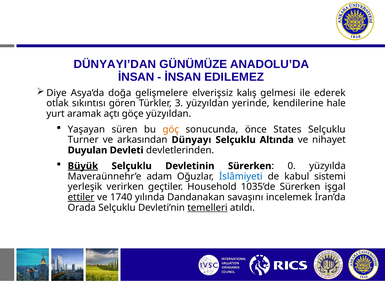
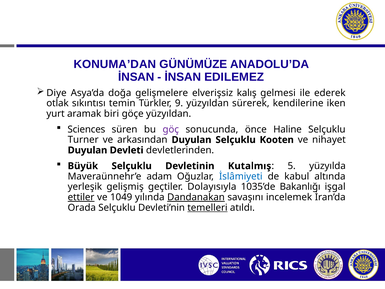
DÜNYAYI’DAN: DÜNYAYI’DAN -> KONUMA’DAN
gören: gören -> temin
3: 3 -> 9
yerinde: yerinde -> sürerek
hale: hale -> iken
açtı: açtı -> biri
Yaşayan: Yaşayan -> Sciences
göç colour: orange -> purple
States: States -> Haline
arkasından Dünyayı: Dünyayı -> Duyulan
Altında: Altında -> Kooten
Büyük underline: present -> none
Devletinin Sürerken: Sürerken -> Kutalmış
0: 0 -> 5
sistemi: sistemi -> altında
verirken: verirken -> gelişmiş
Household: Household -> Dolayısıyla
1035’de Sürerken: Sürerken -> Bakanlığı
1740: 1740 -> 1049
Dandanakan underline: none -> present
